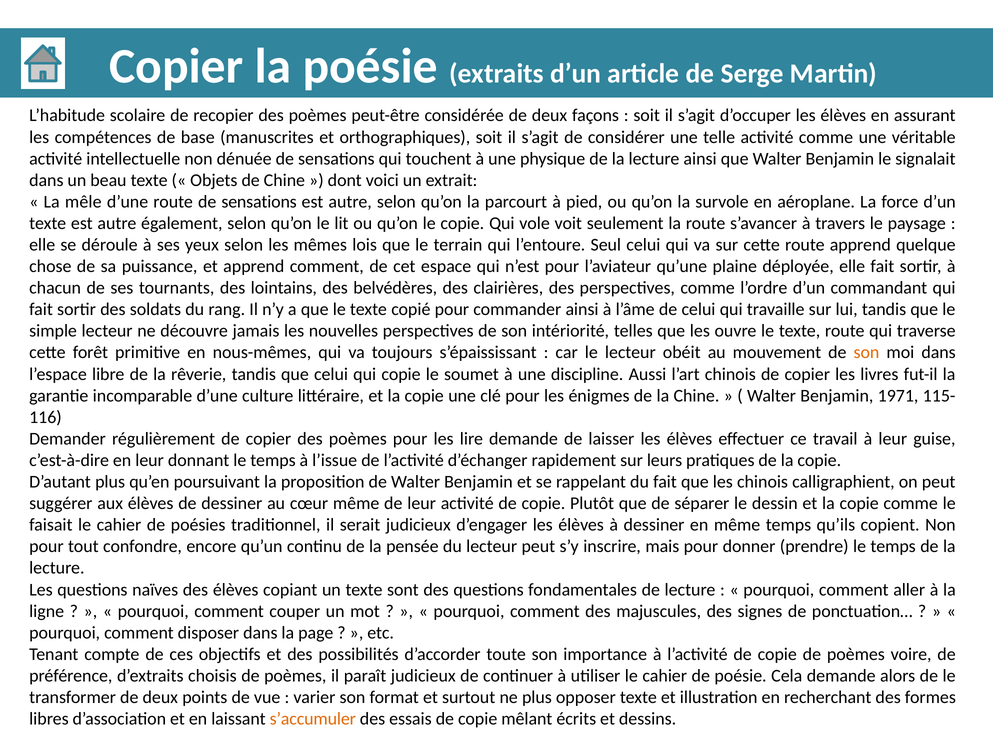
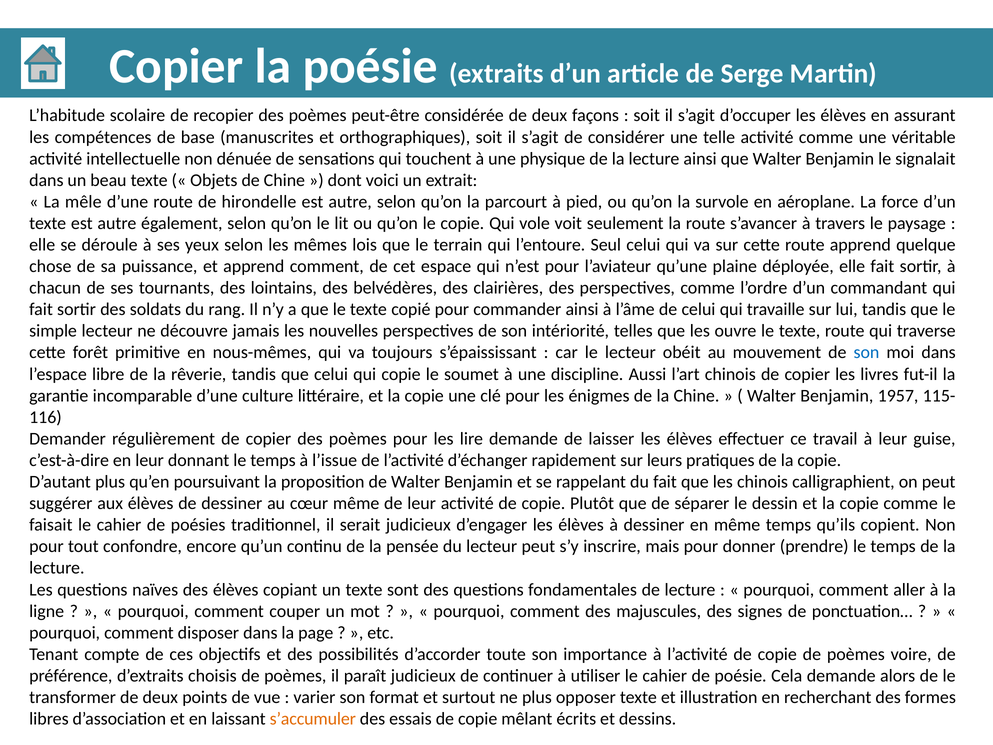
route de sensations: sensations -> hirondelle
son at (866, 352) colour: orange -> blue
1971: 1971 -> 1957
